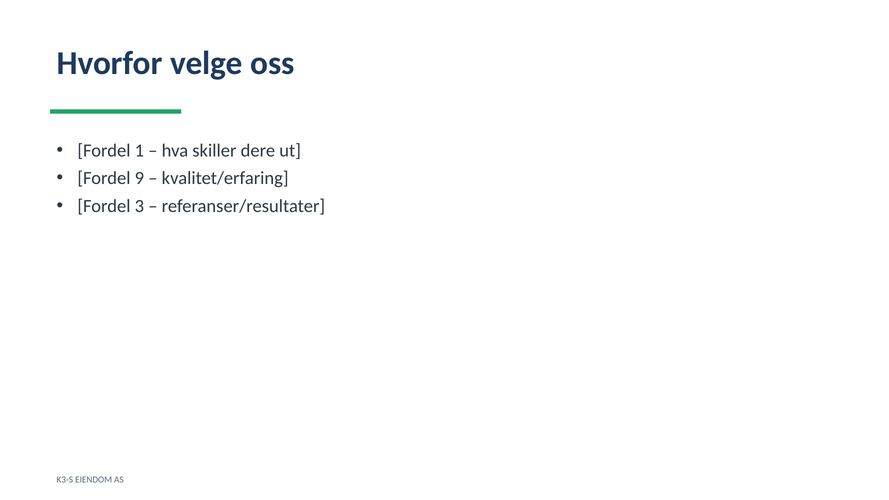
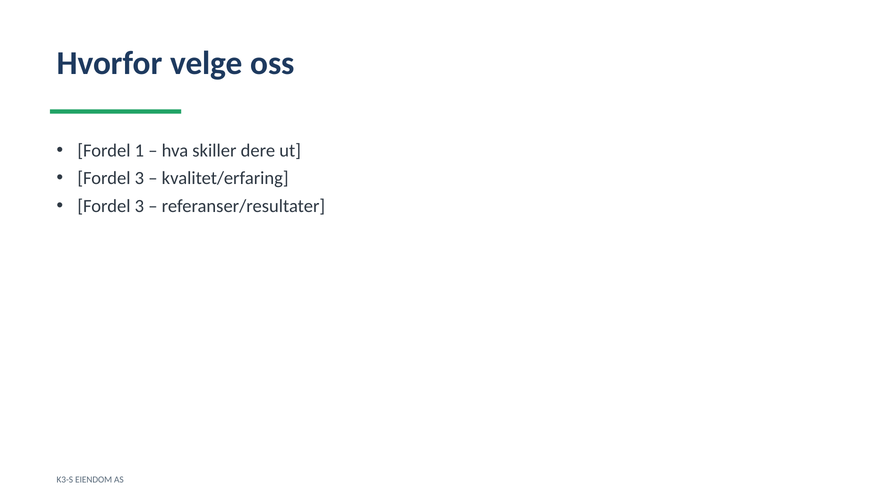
9 at (139, 178): 9 -> 3
